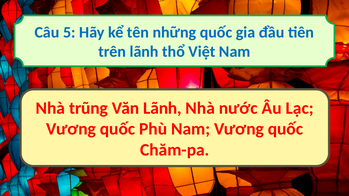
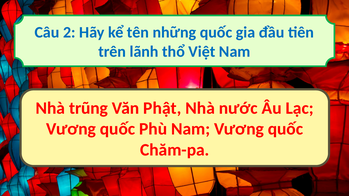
5: 5 -> 2
Văn Lãnh: Lãnh -> Phật
